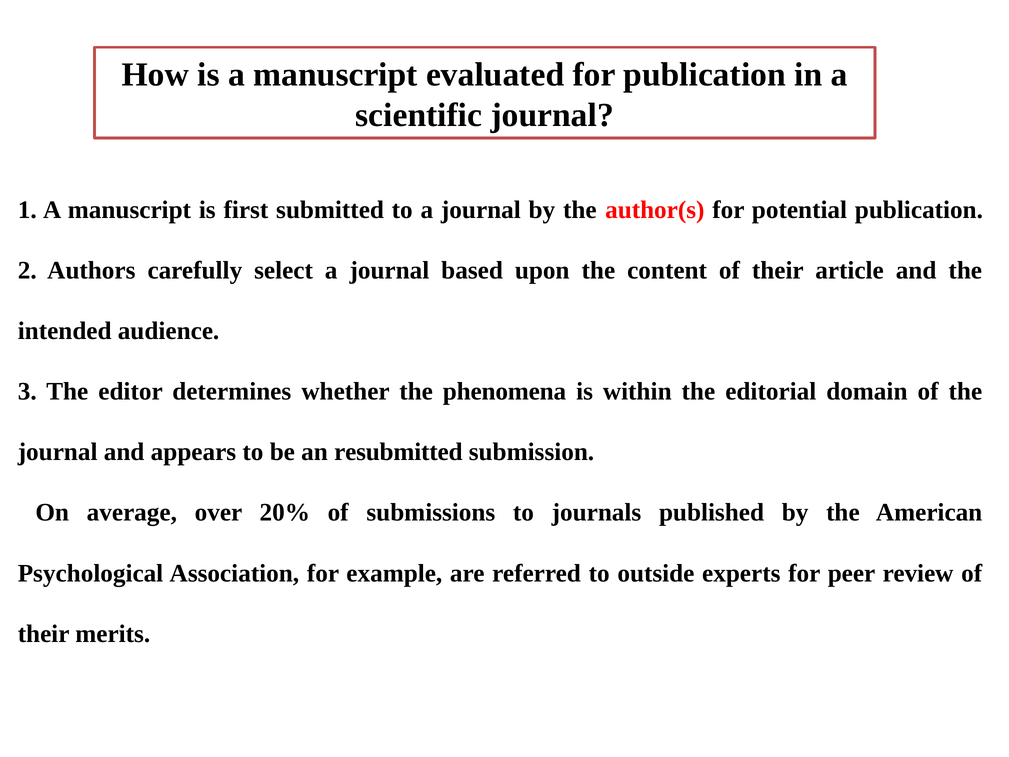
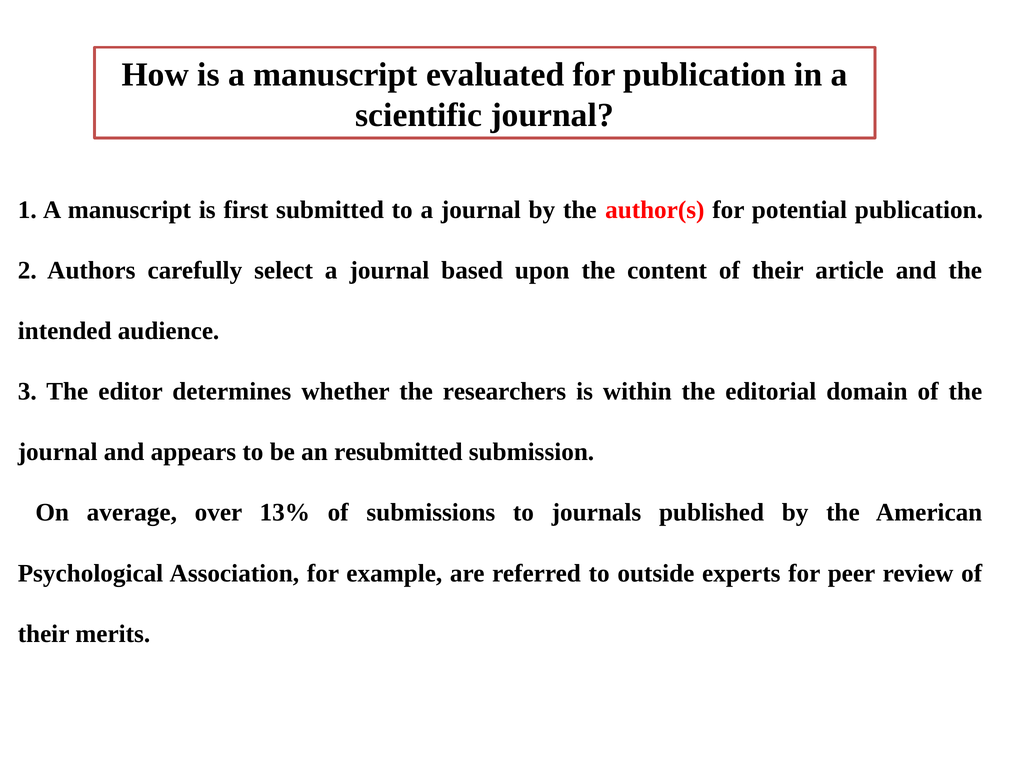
phenomena: phenomena -> researchers
20%: 20% -> 13%
